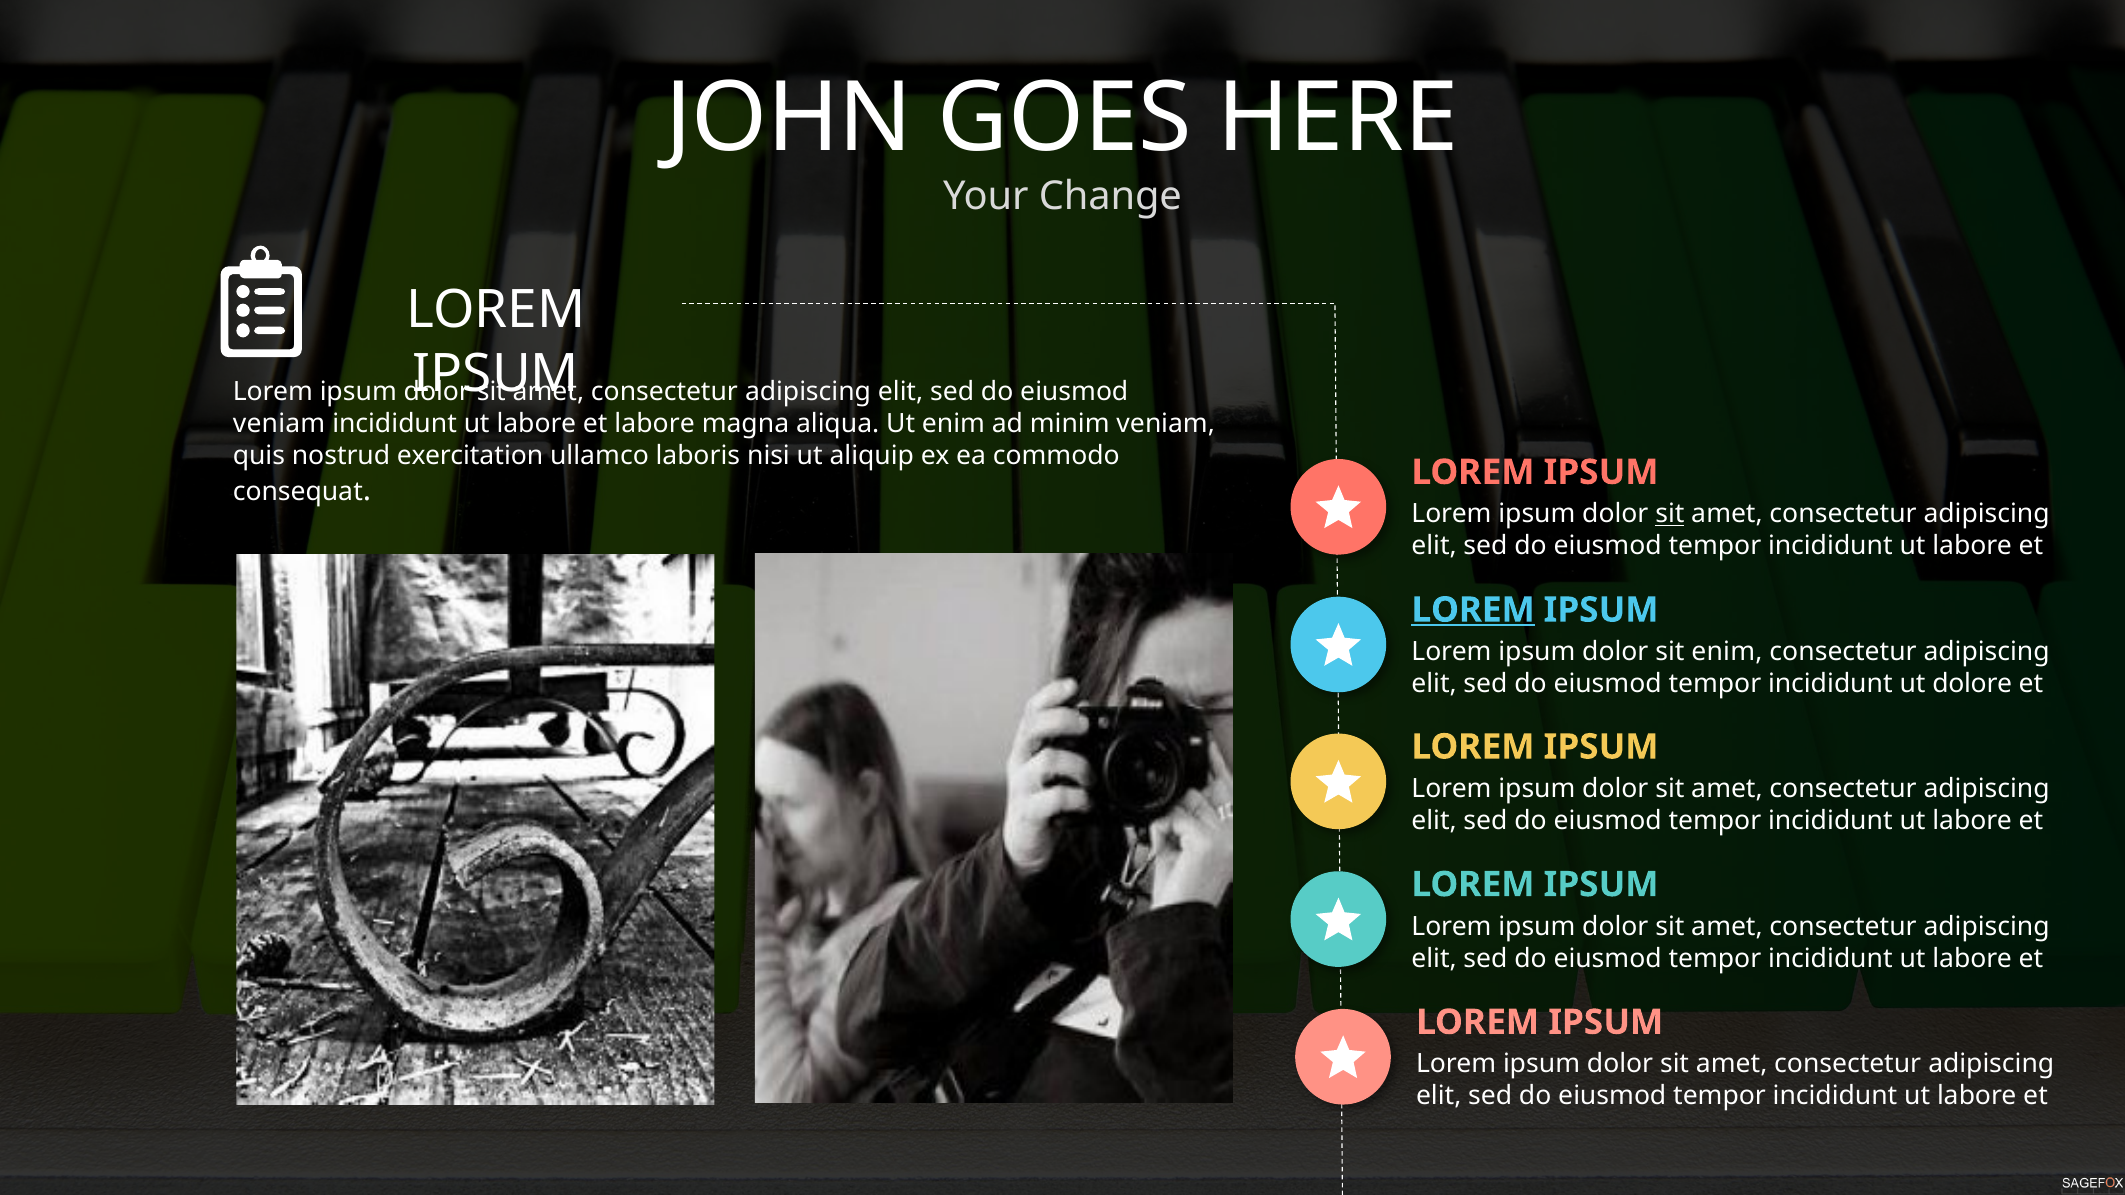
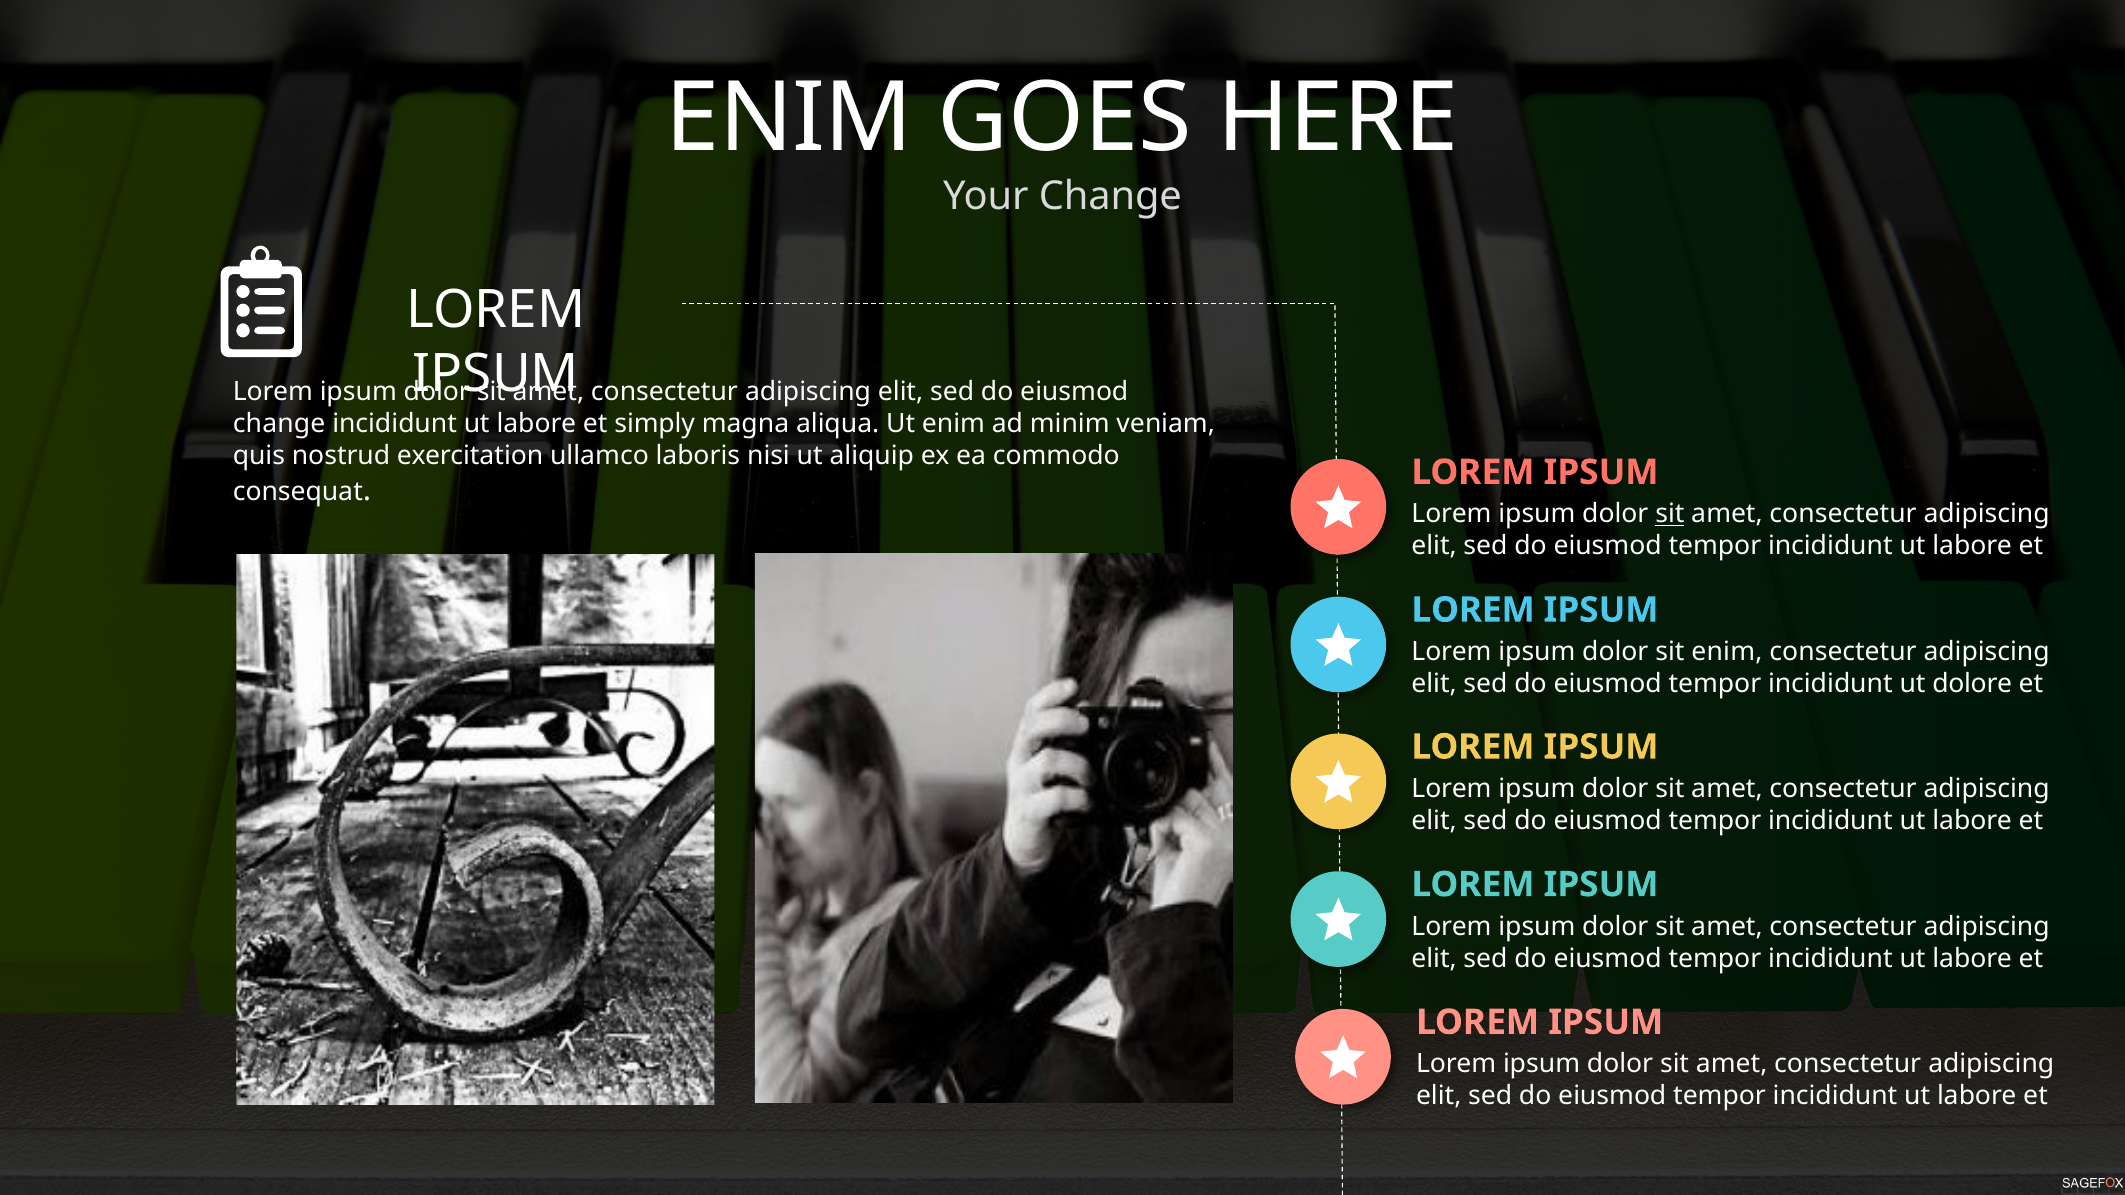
JOHN at (789, 118): JOHN -> ENIM
veniam at (279, 424): veniam -> change
et labore: labore -> simply
LOREM at (1473, 610) underline: present -> none
